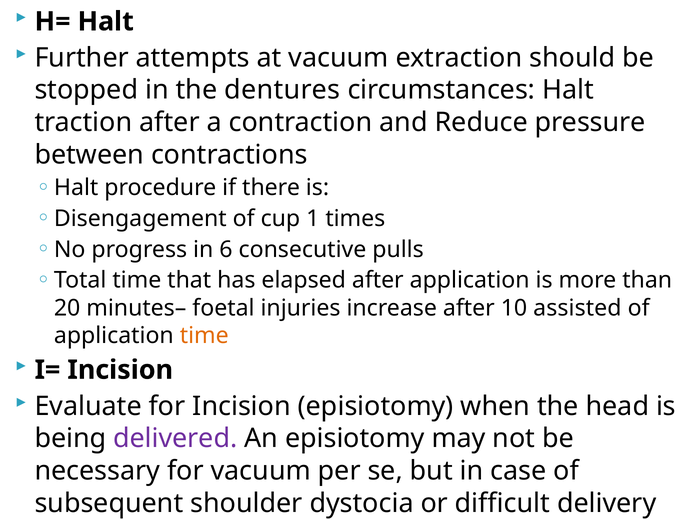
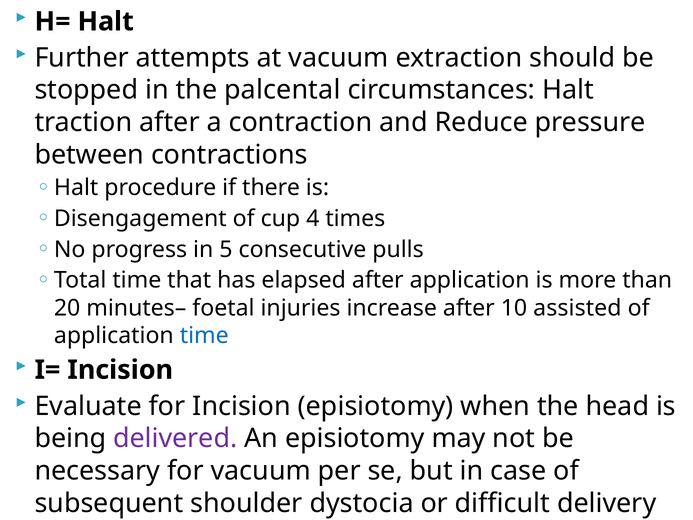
dentures: dentures -> palcental
1: 1 -> 4
6: 6 -> 5
time at (204, 336) colour: orange -> blue
